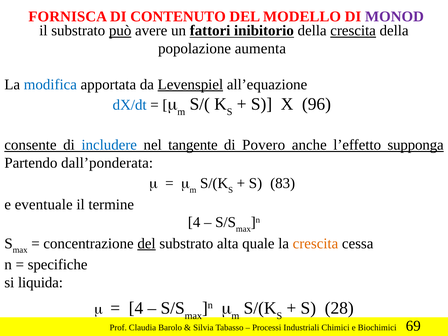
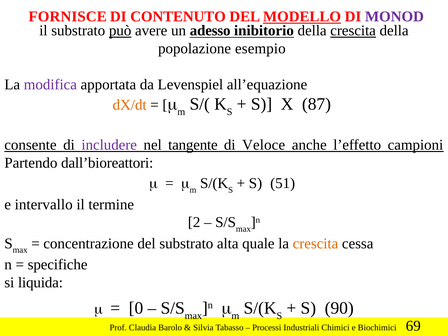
FORNISCA: FORNISCA -> FORNISCE
MODELLO underline: none -> present
fattori: fattori -> adesso
aumenta: aumenta -> esempio
modifica colour: blue -> purple
Levenspiel underline: present -> none
dX/dt colour: blue -> orange
96: 96 -> 87
includere colour: blue -> purple
Povero: Povero -> Veloce
supponga: supponga -> campioni
dall’ponderata: dall’ponderata -> dall’bioreattori
83: 83 -> 51
eventuale: eventuale -> intervallo
4 at (194, 222): 4 -> 2
del at (147, 243) underline: present -> none
4 at (136, 308): 4 -> 0
28: 28 -> 90
